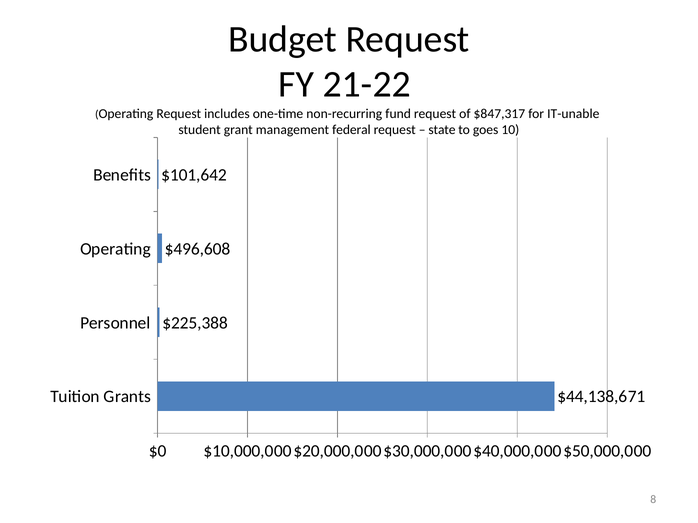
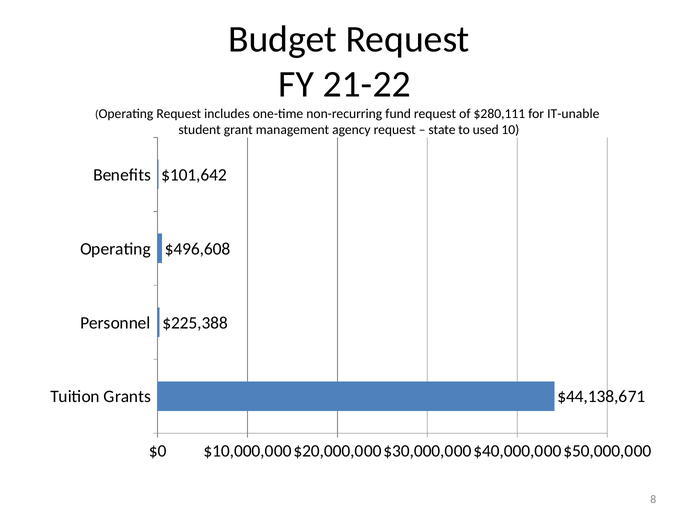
$847,317: $847,317 -> $280,111
federal: federal -> agency
goes: goes -> used
